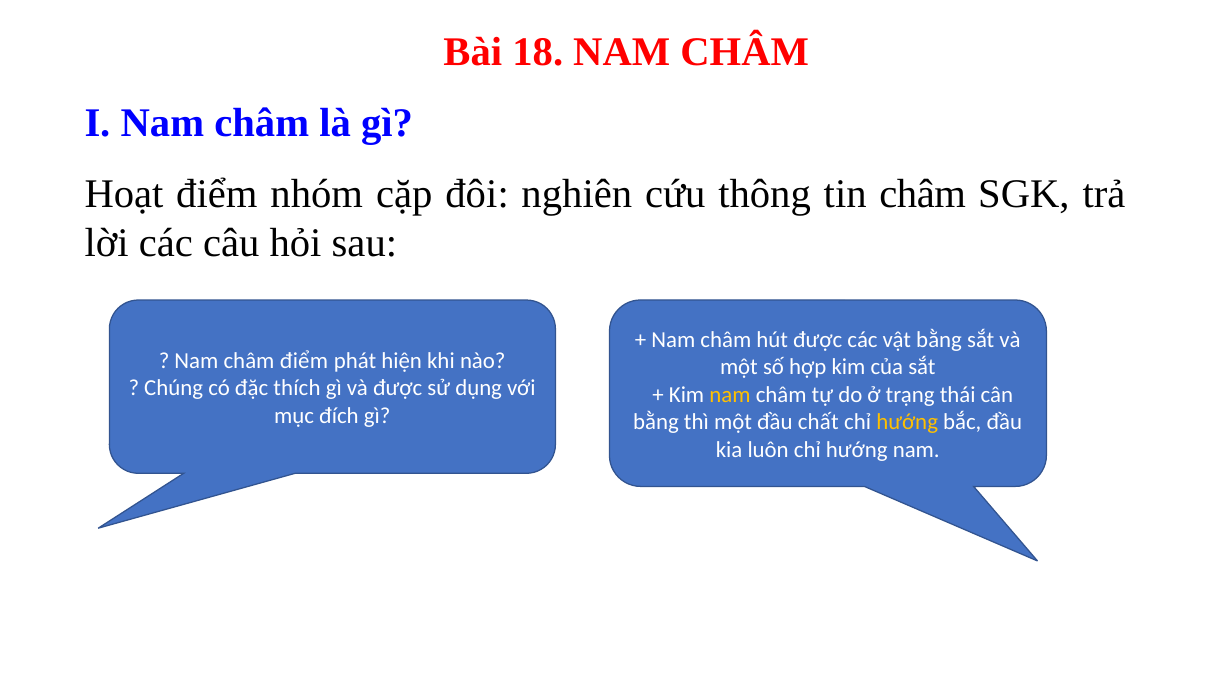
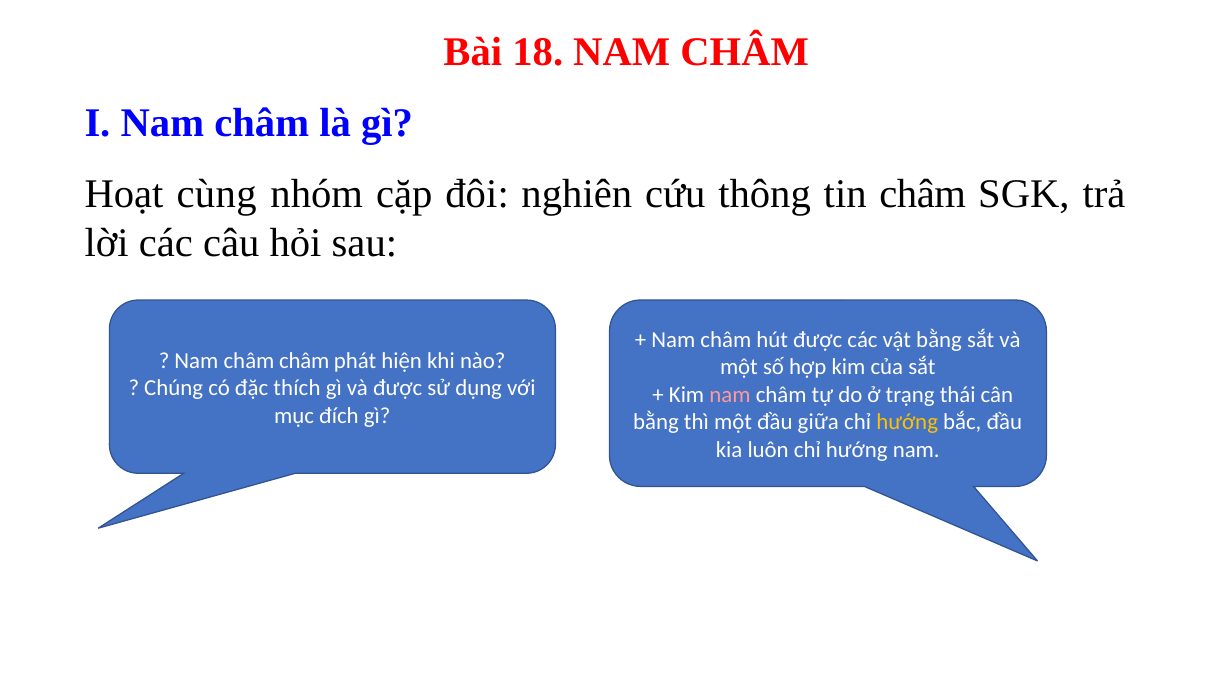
Hoạt điểm: điểm -> cùng
châm điểm: điểm -> châm
nam at (730, 395) colour: yellow -> pink
chất: chất -> giữa
